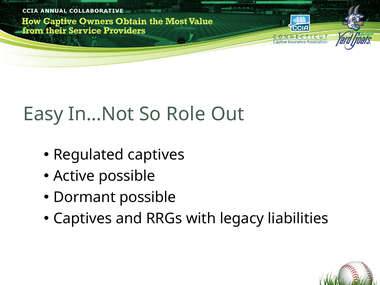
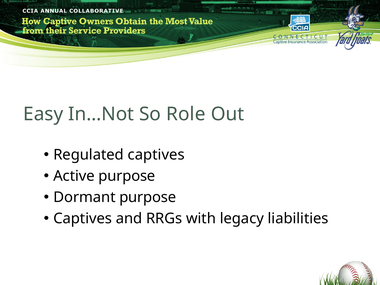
Active possible: possible -> purpose
Dormant possible: possible -> purpose
